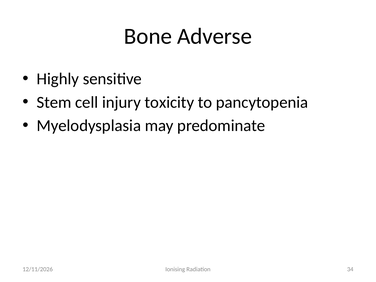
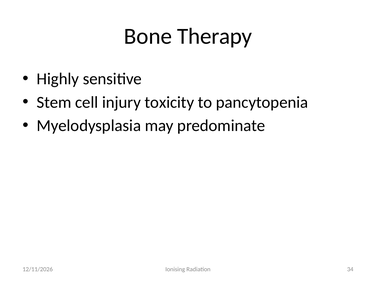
Adverse: Adverse -> Therapy
